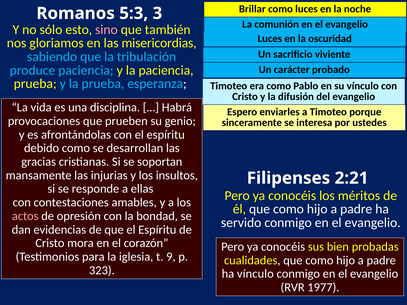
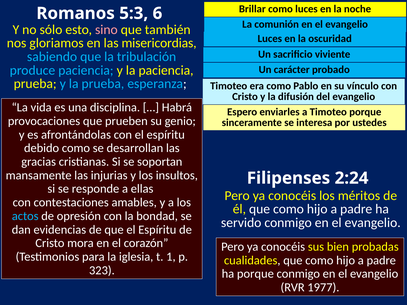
3: 3 -> 6
2:21: 2:21 -> 2:24
actos colour: pink -> light blue
9: 9 -> 1
ha vínculo: vínculo -> porque
